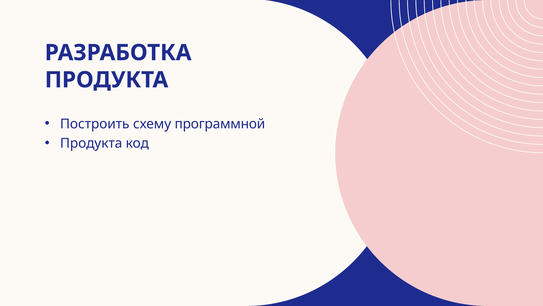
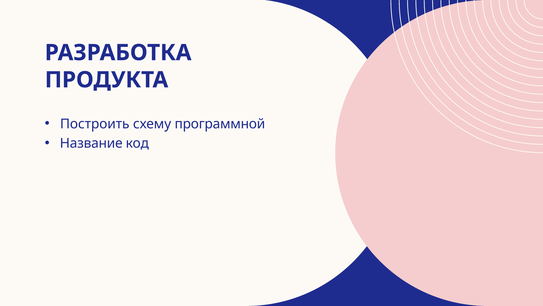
Продукта at (91, 143): Продукта -> Название
